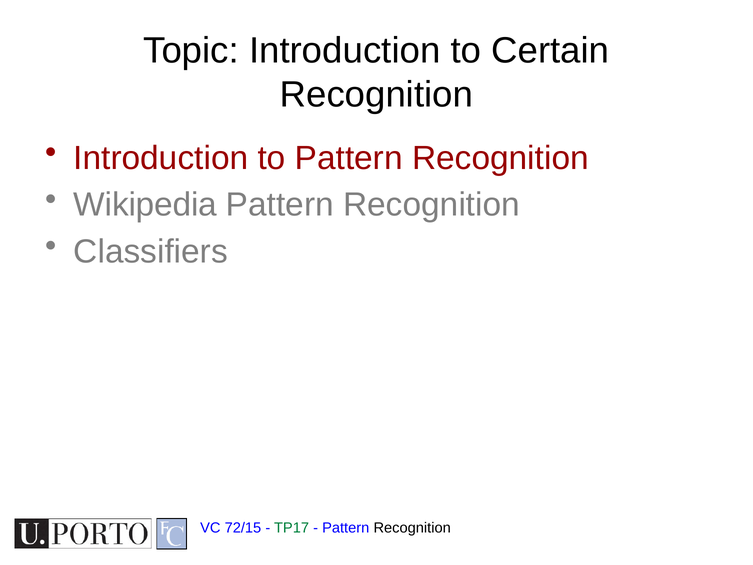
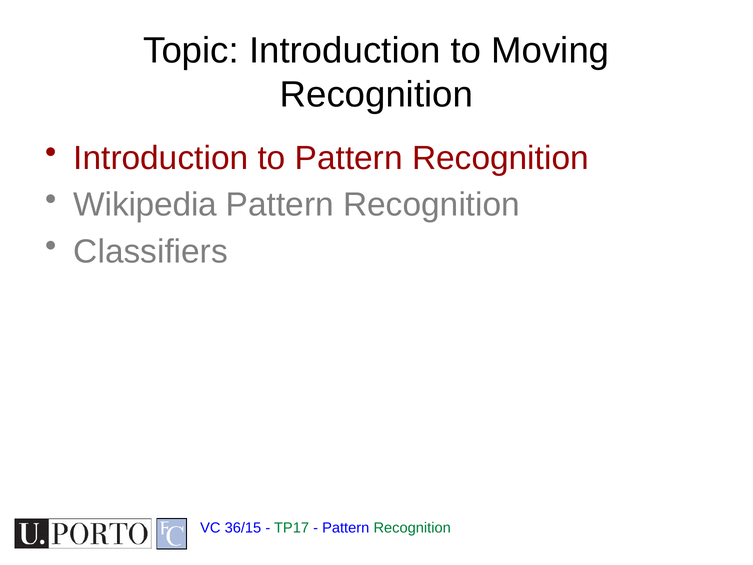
Certain: Certain -> Moving
72/15: 72/15 -> 36/15
Recognition at (412, 528) colour: black -> green
